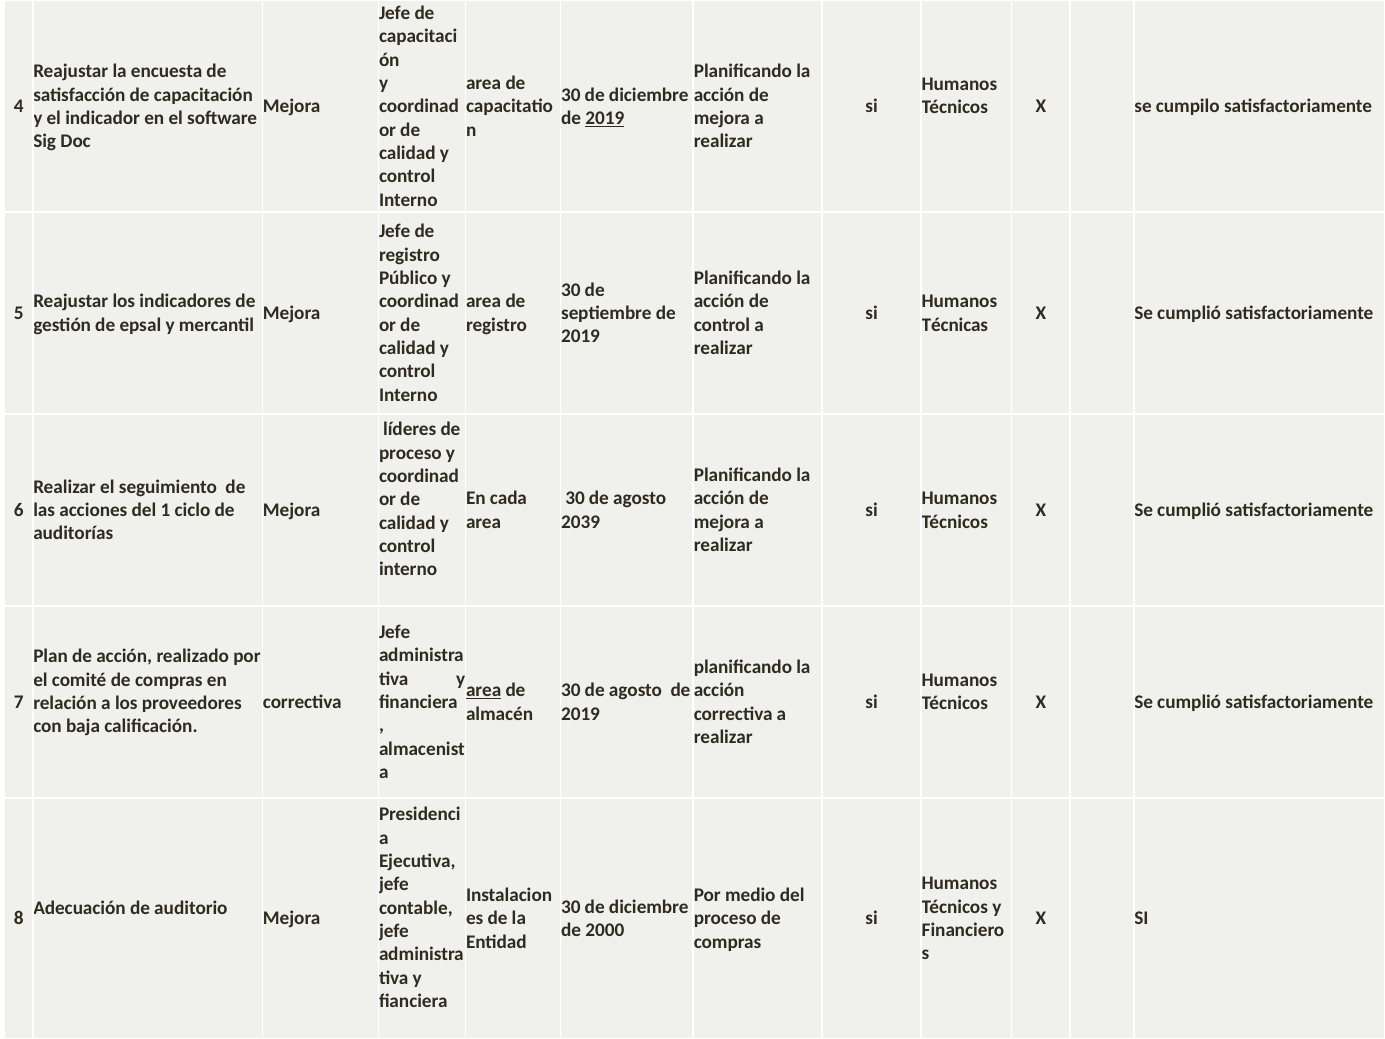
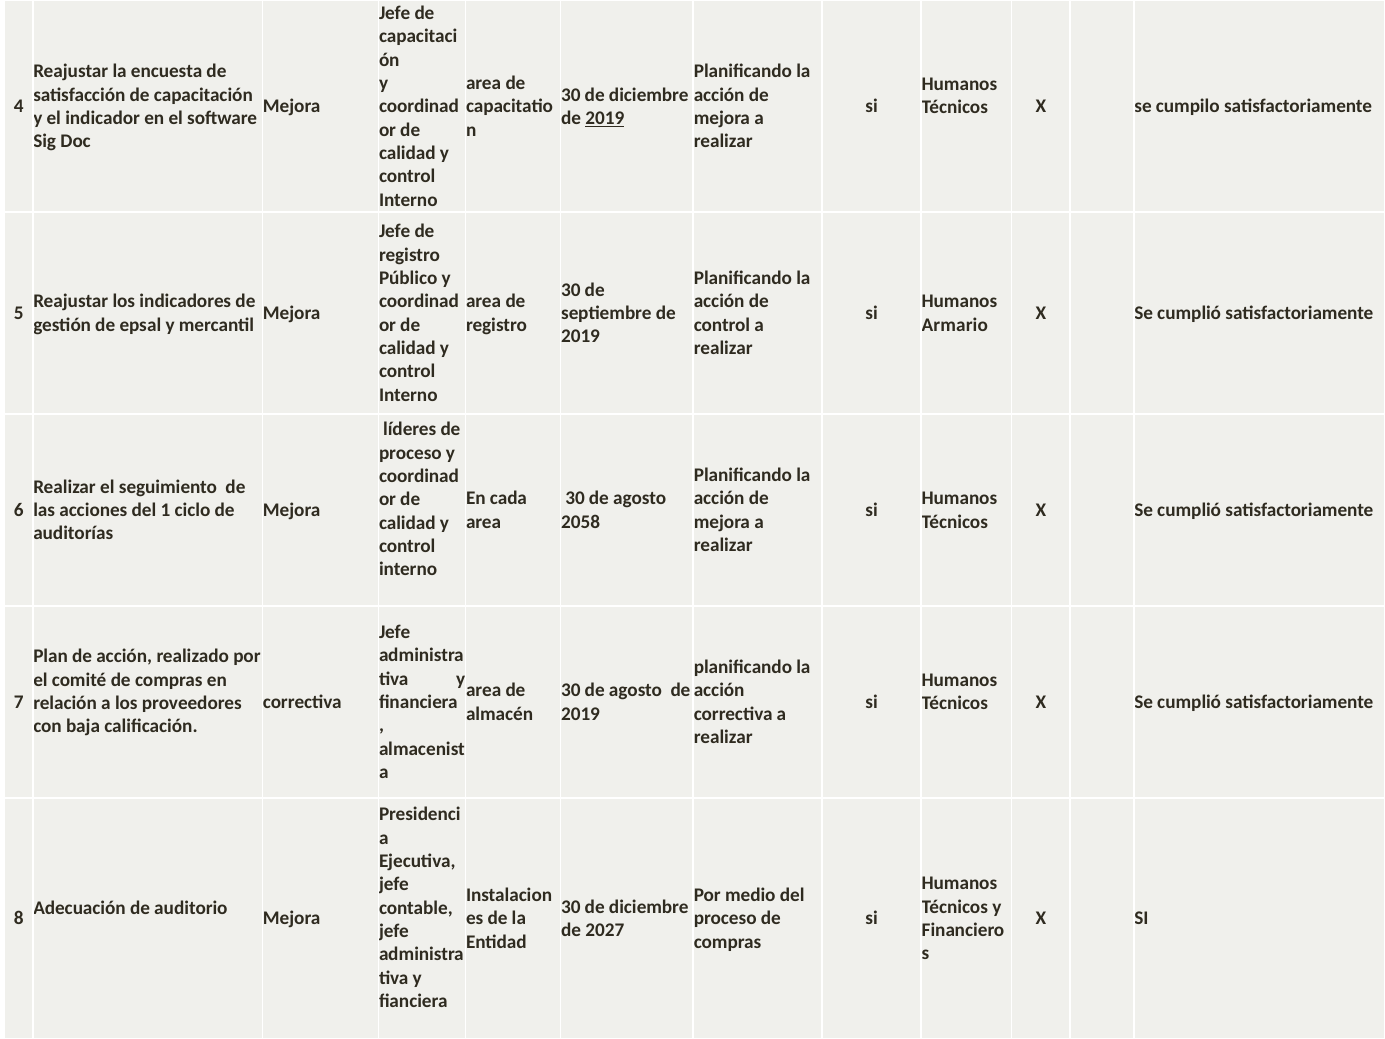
Técnicas: Técnicas -> Armario
2039: 2039 -> 2058
area at (484, 690) underline: present -> none
2000: 2000 -> 2027
